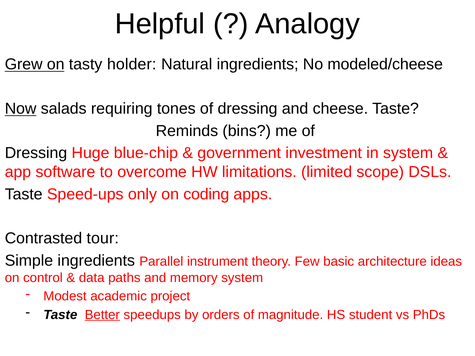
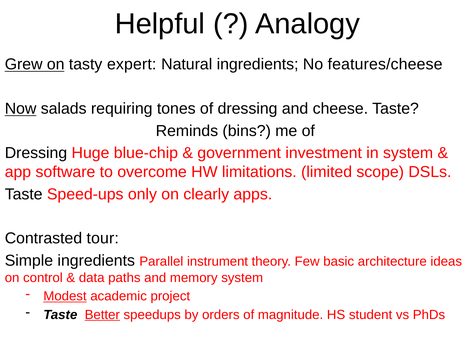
holder: holder -> expert
modeled/cheese: modeled/cheese -> features/cheese
coding: coding -> clearly
Modest underline: none -> present
